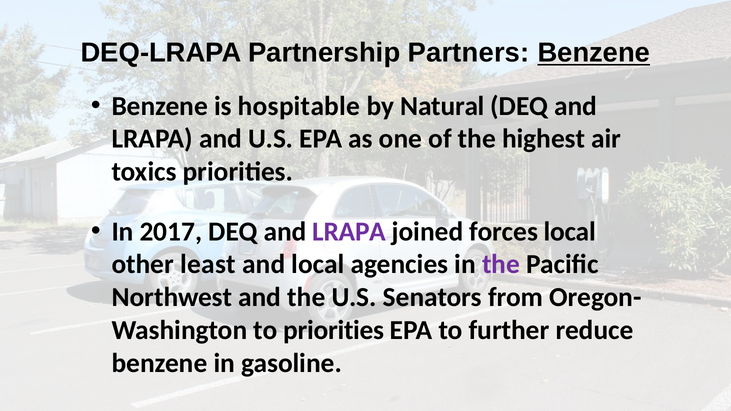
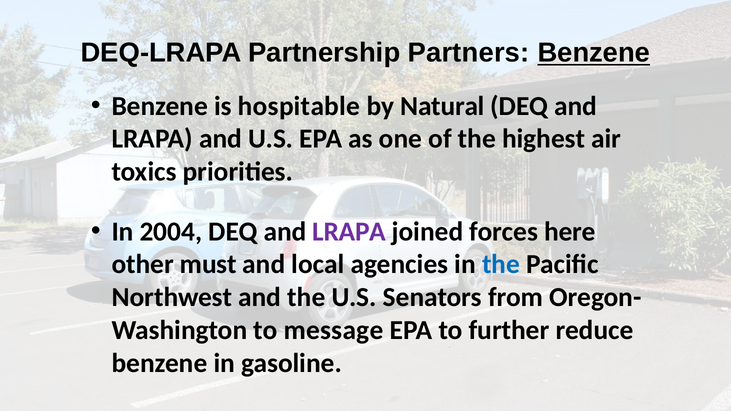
2017: 2017 -> 2004
forces local: local -> here
least: least -> must
the at (501, 264) colour: purple -> blue
to priorities: priorities -> message
